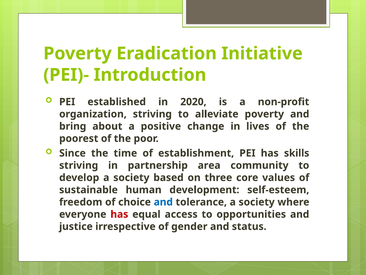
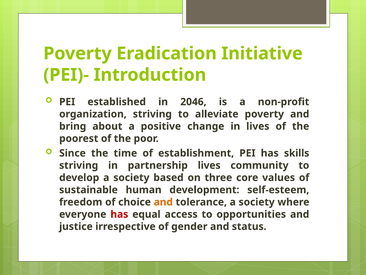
2020: 2020 -> 2046
partnership area: area -> lives
and at (163, 202) colour: blue -> orange
